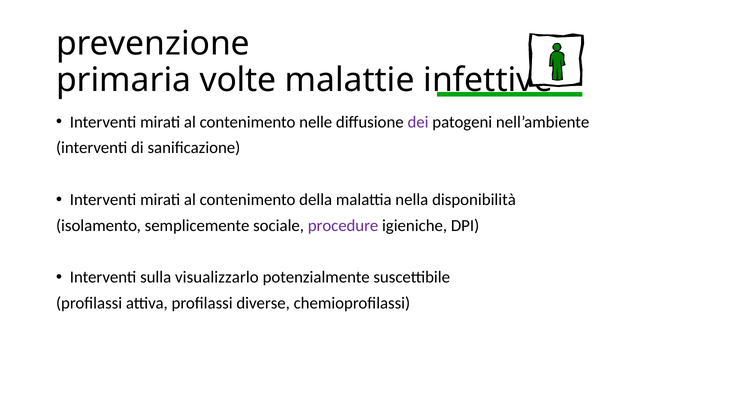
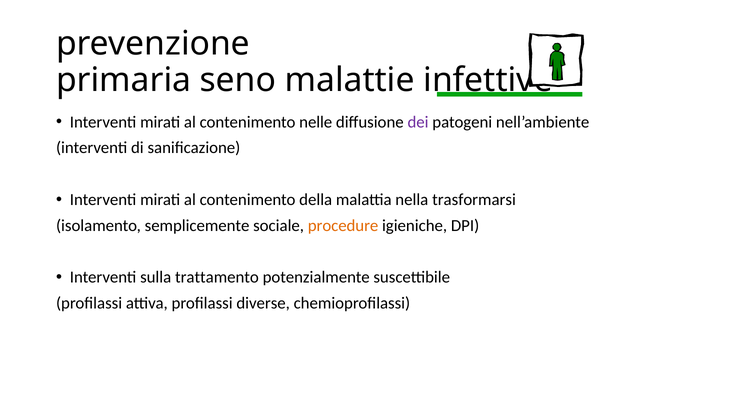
volte: volte -> seno
disponibilità: disponibilità -> trasformarsi
procedure colour: purple -> orange
visualizzarlo: visualizzarlo -> trattamento
